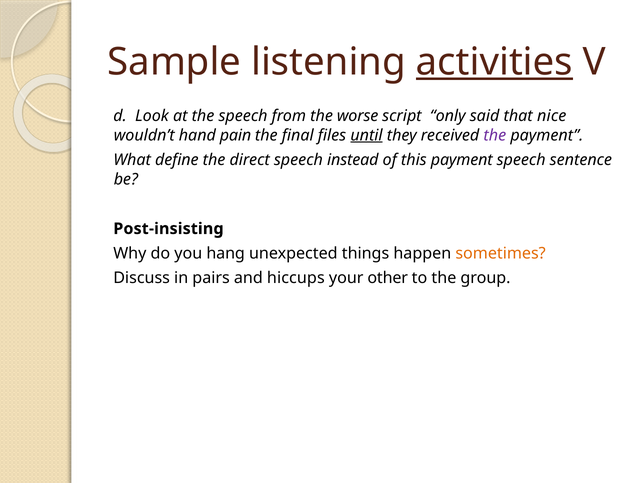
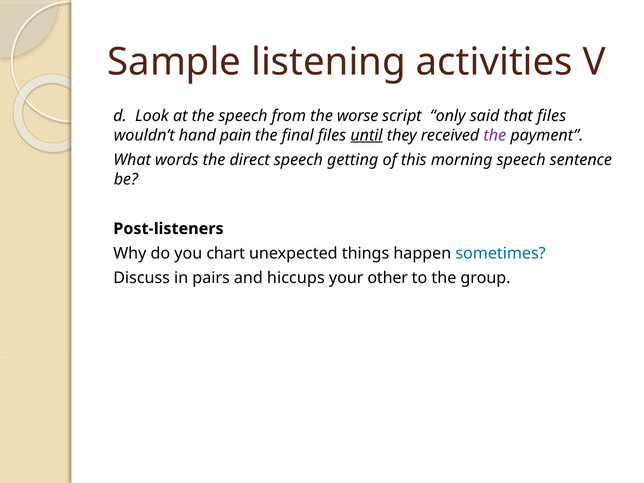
activities underline: present -> none
that nice: nice -> files
define: define -> words
instead: instead -> getting
this payment: payment -> morning
Post-insisting: Post-insisting -> Post-listeners
hang: hang -> chart
sometimes colour: orange -> blue
